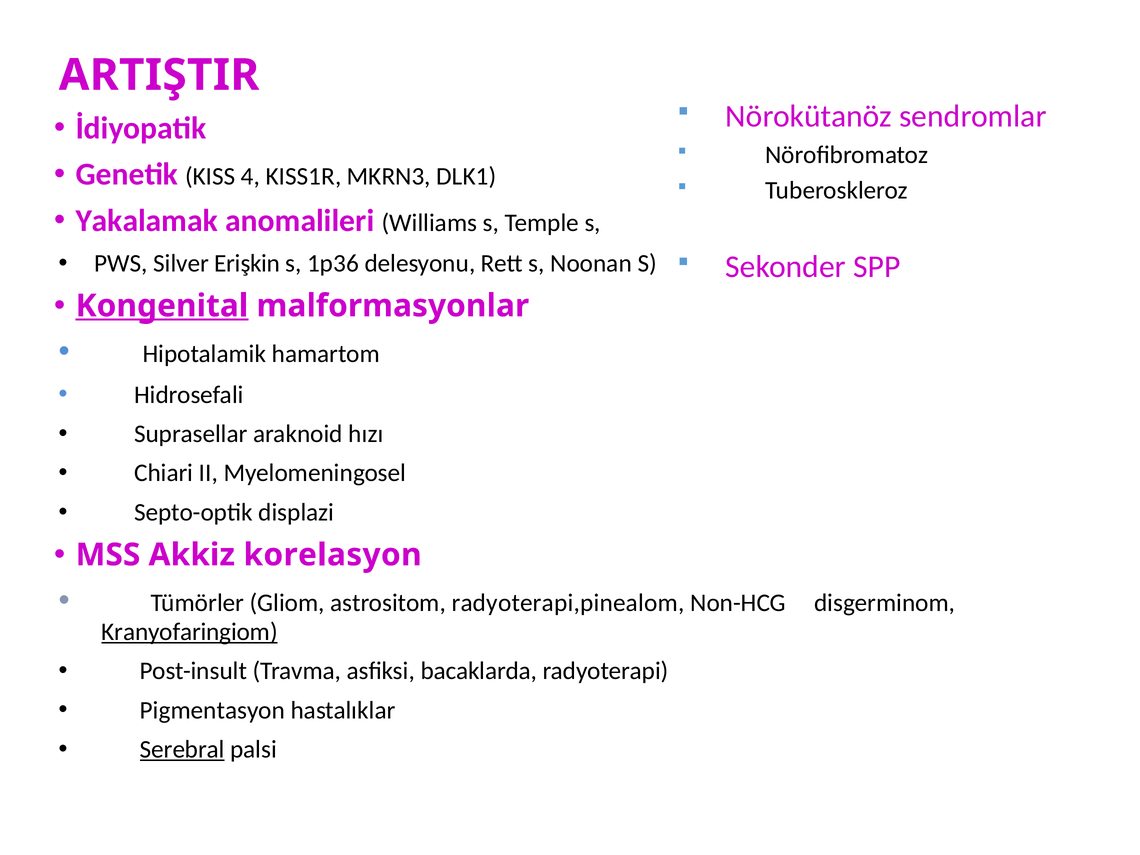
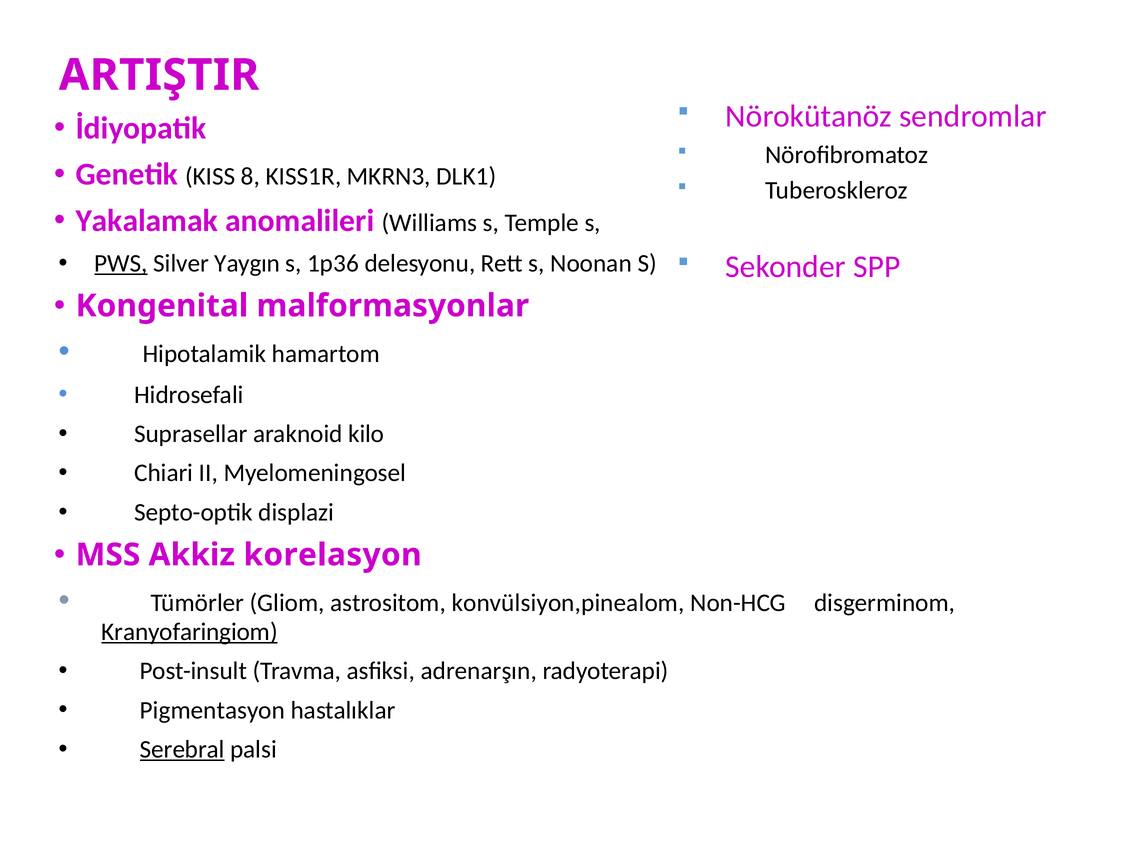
4: 4 -> 8
PWS underline: none -> present
Erişkin: Erişkin -> Yaygın
Kongenital underline: present -> none
hızı: hızı -> kilo
radyoterapi,pinealom: radyoterapi,pinealom -> konvülsiyon,pinealom
bacaklarda: bacaklarda -> adrenarşın
